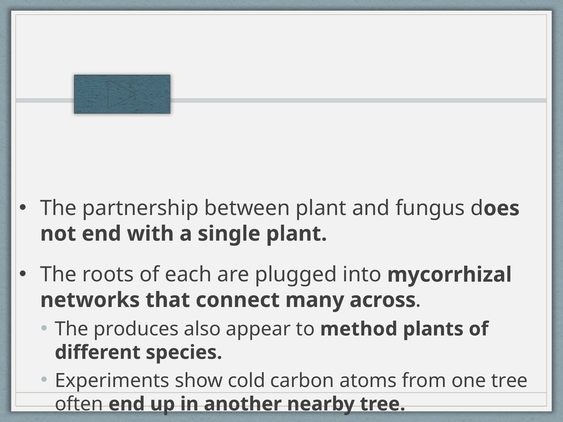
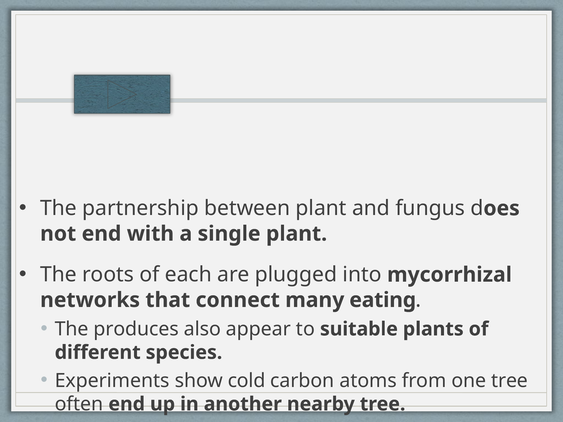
across: across -> eating
method: method -> suitable
